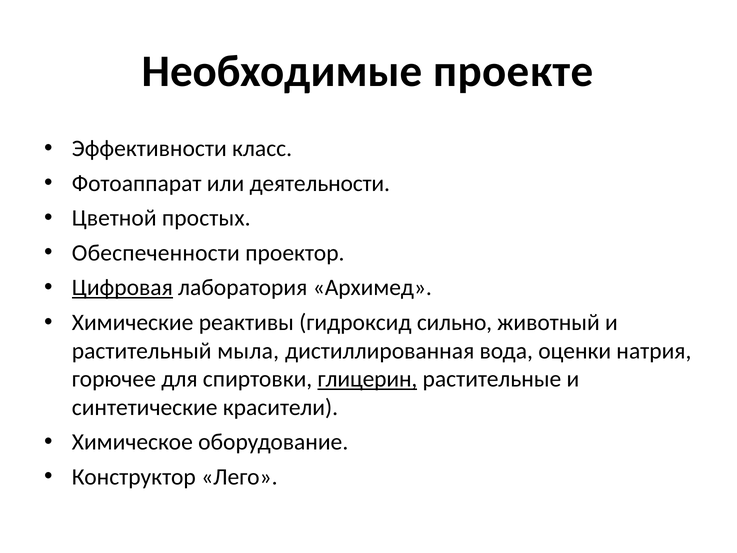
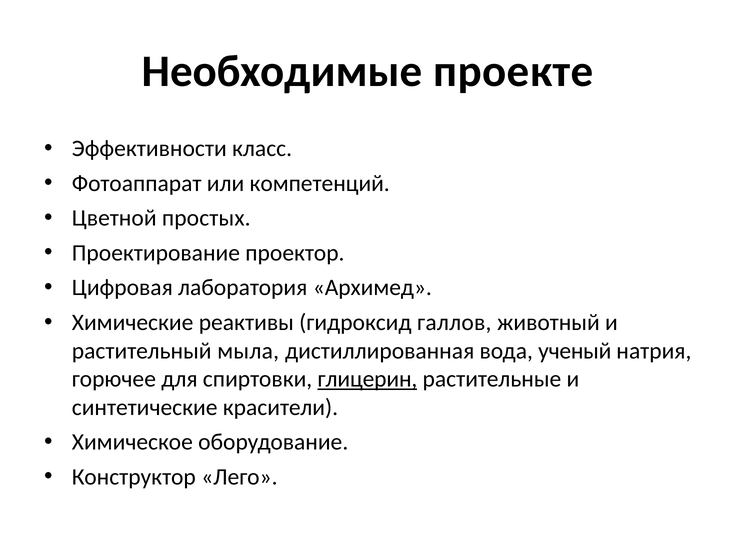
деятельности: деятельности -> компетенций
Обеспеченности: Обеспеченности -> Проектирование
Цифровая underline: present -> none
сильно: сильно -> галлов
оценки: оценки -> ученый
